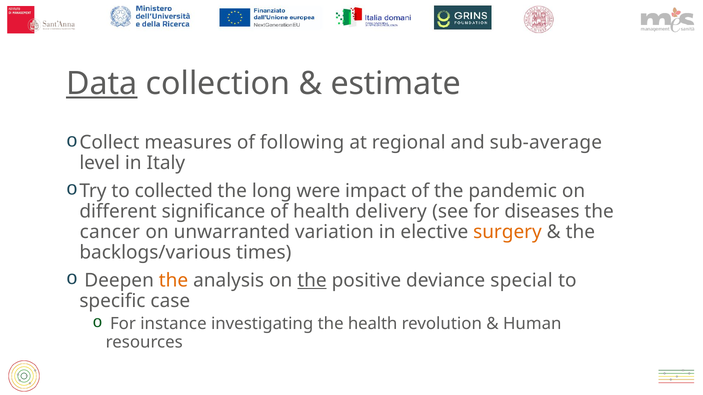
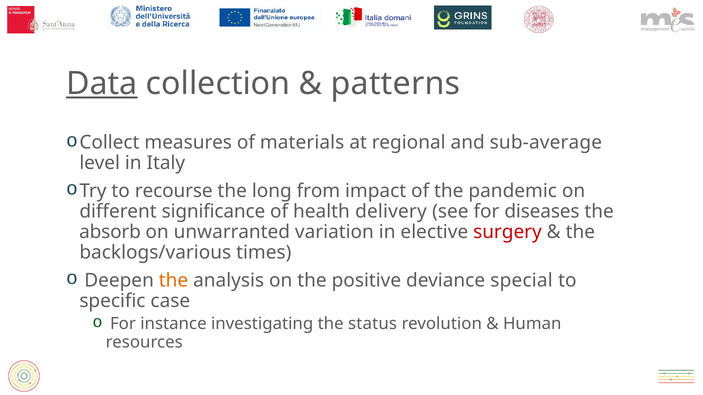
estimate: estimate -> patterns
following: following -> materials
collected: collected -> recourse
were: were -> from
cancer: cancer -> absorb
surgery colour: orange -> red
the at (312, 281) underline: present -> none
the health: health -> status
